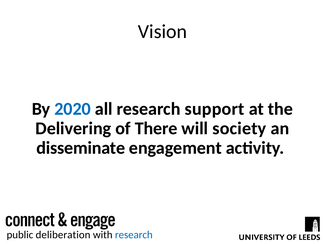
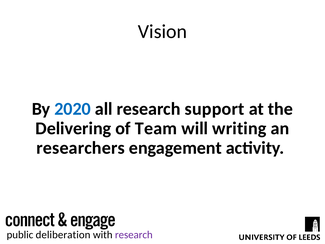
There: There -> Team
society: society -> writing
disseminate: disseminate -> researchers
research at (134, 235) colour: blue -> purple
